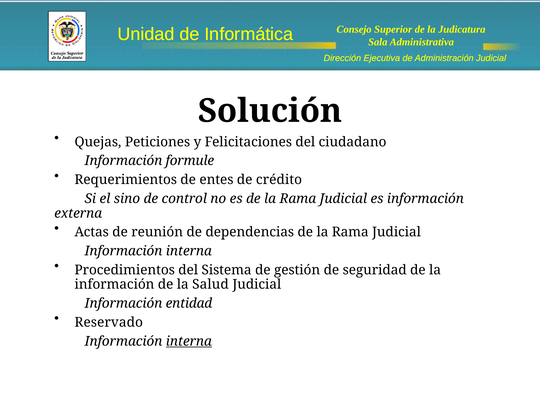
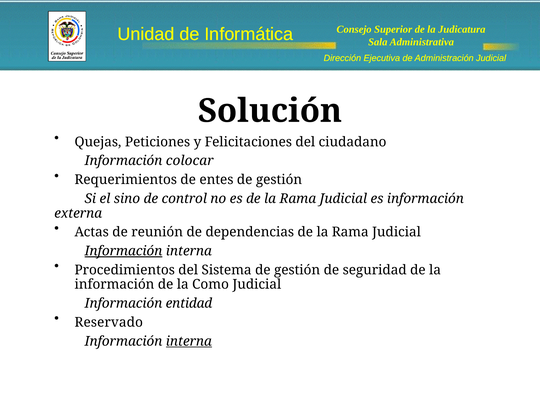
formule: formule -> colocar
entes de crédito: crédito -> gestión
Información at (124, 251) underline: none -> present
Salud: Salud -> Como
